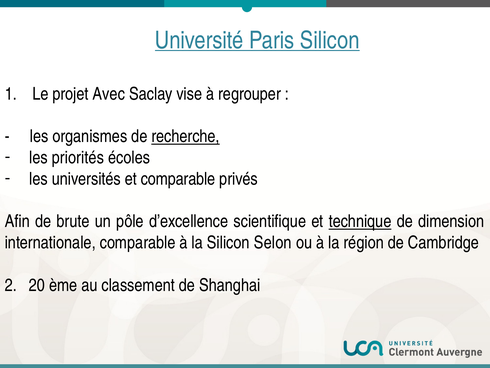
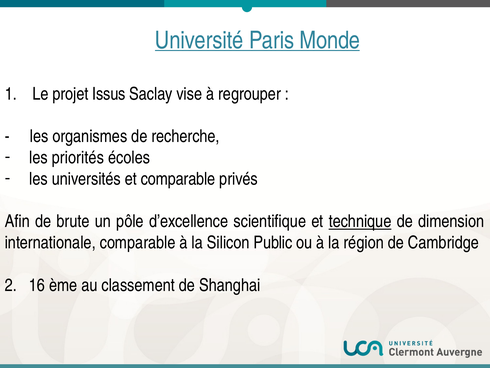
Paris Silicon: Silicon -> Monde
Avec: Avec -> Issus
recherche underline: present -> none
Selon: Selon -> Public
20: 20 -> 16
